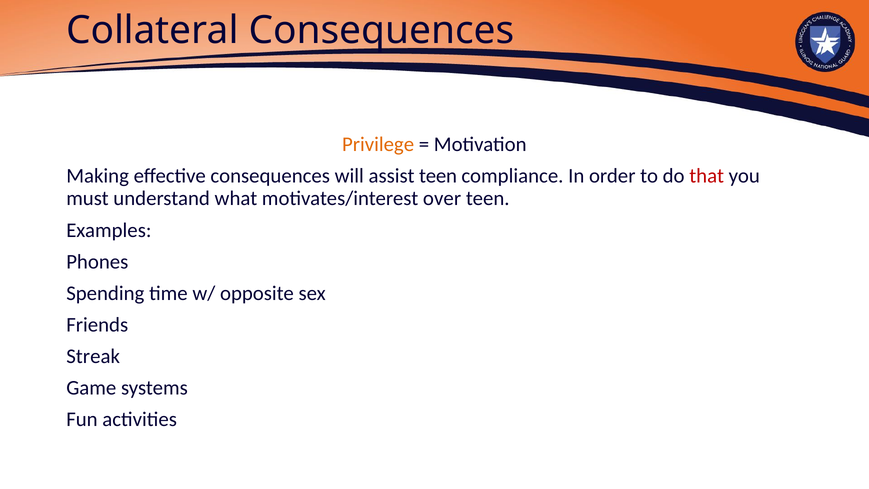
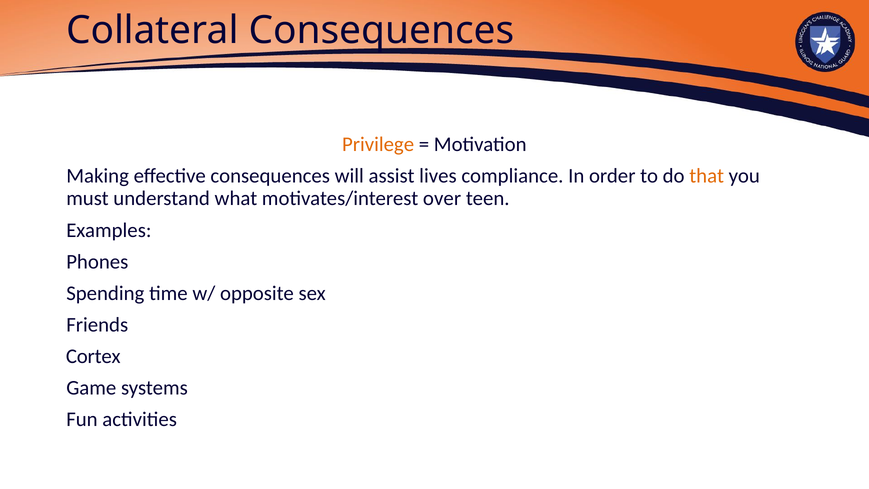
assist teen: teen -> lives
that colour: red -> orange
Streak: Streak -> Cortex
